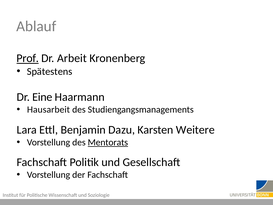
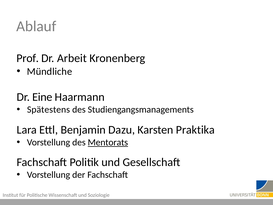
Prof underline: present -> none
Spätestens: Spätestens -> Mündliche
Hausarbeit: Hausarbeit -> Spätestens
Weitere: Weitere -> Praktika
